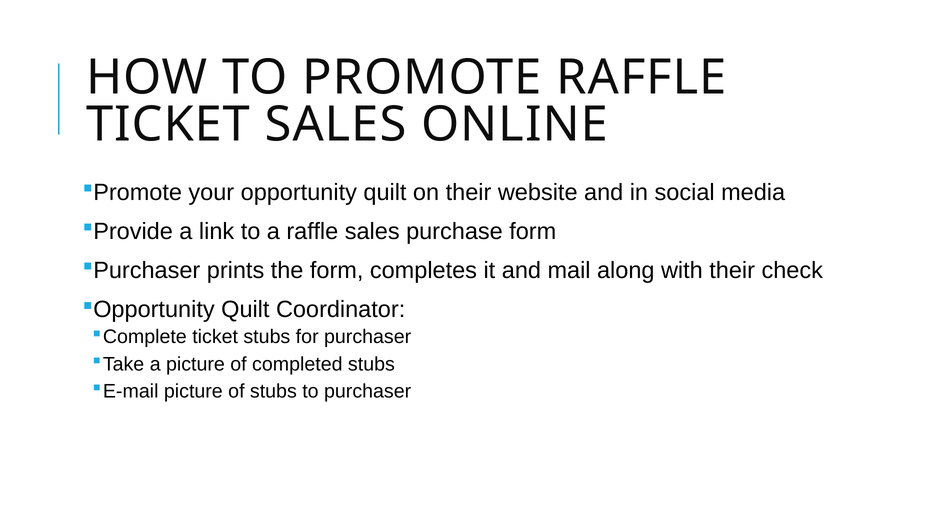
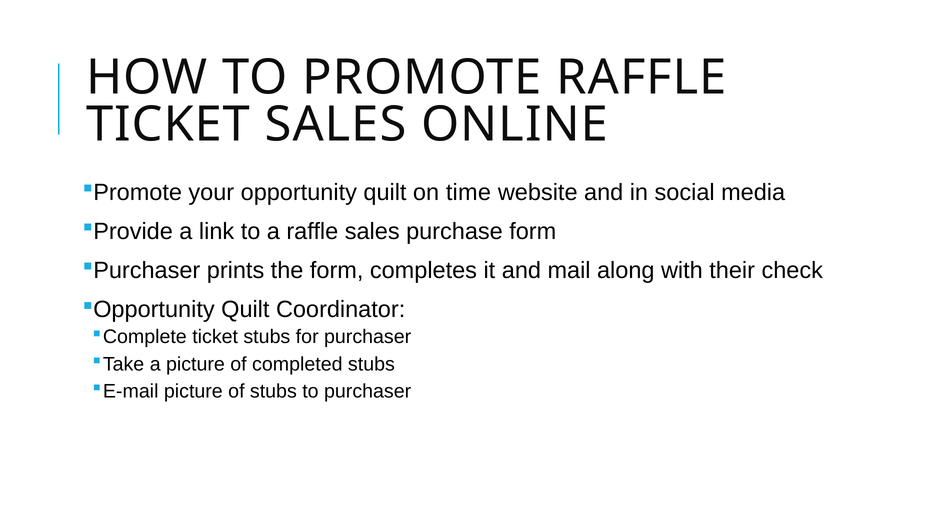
on their: their -> time
